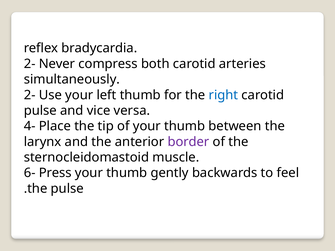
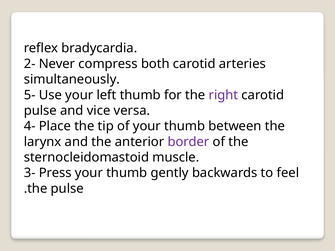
2- at (30, 95): 2- -> 5-
right colour: blue -> purple
6-: 6- -> 3-
